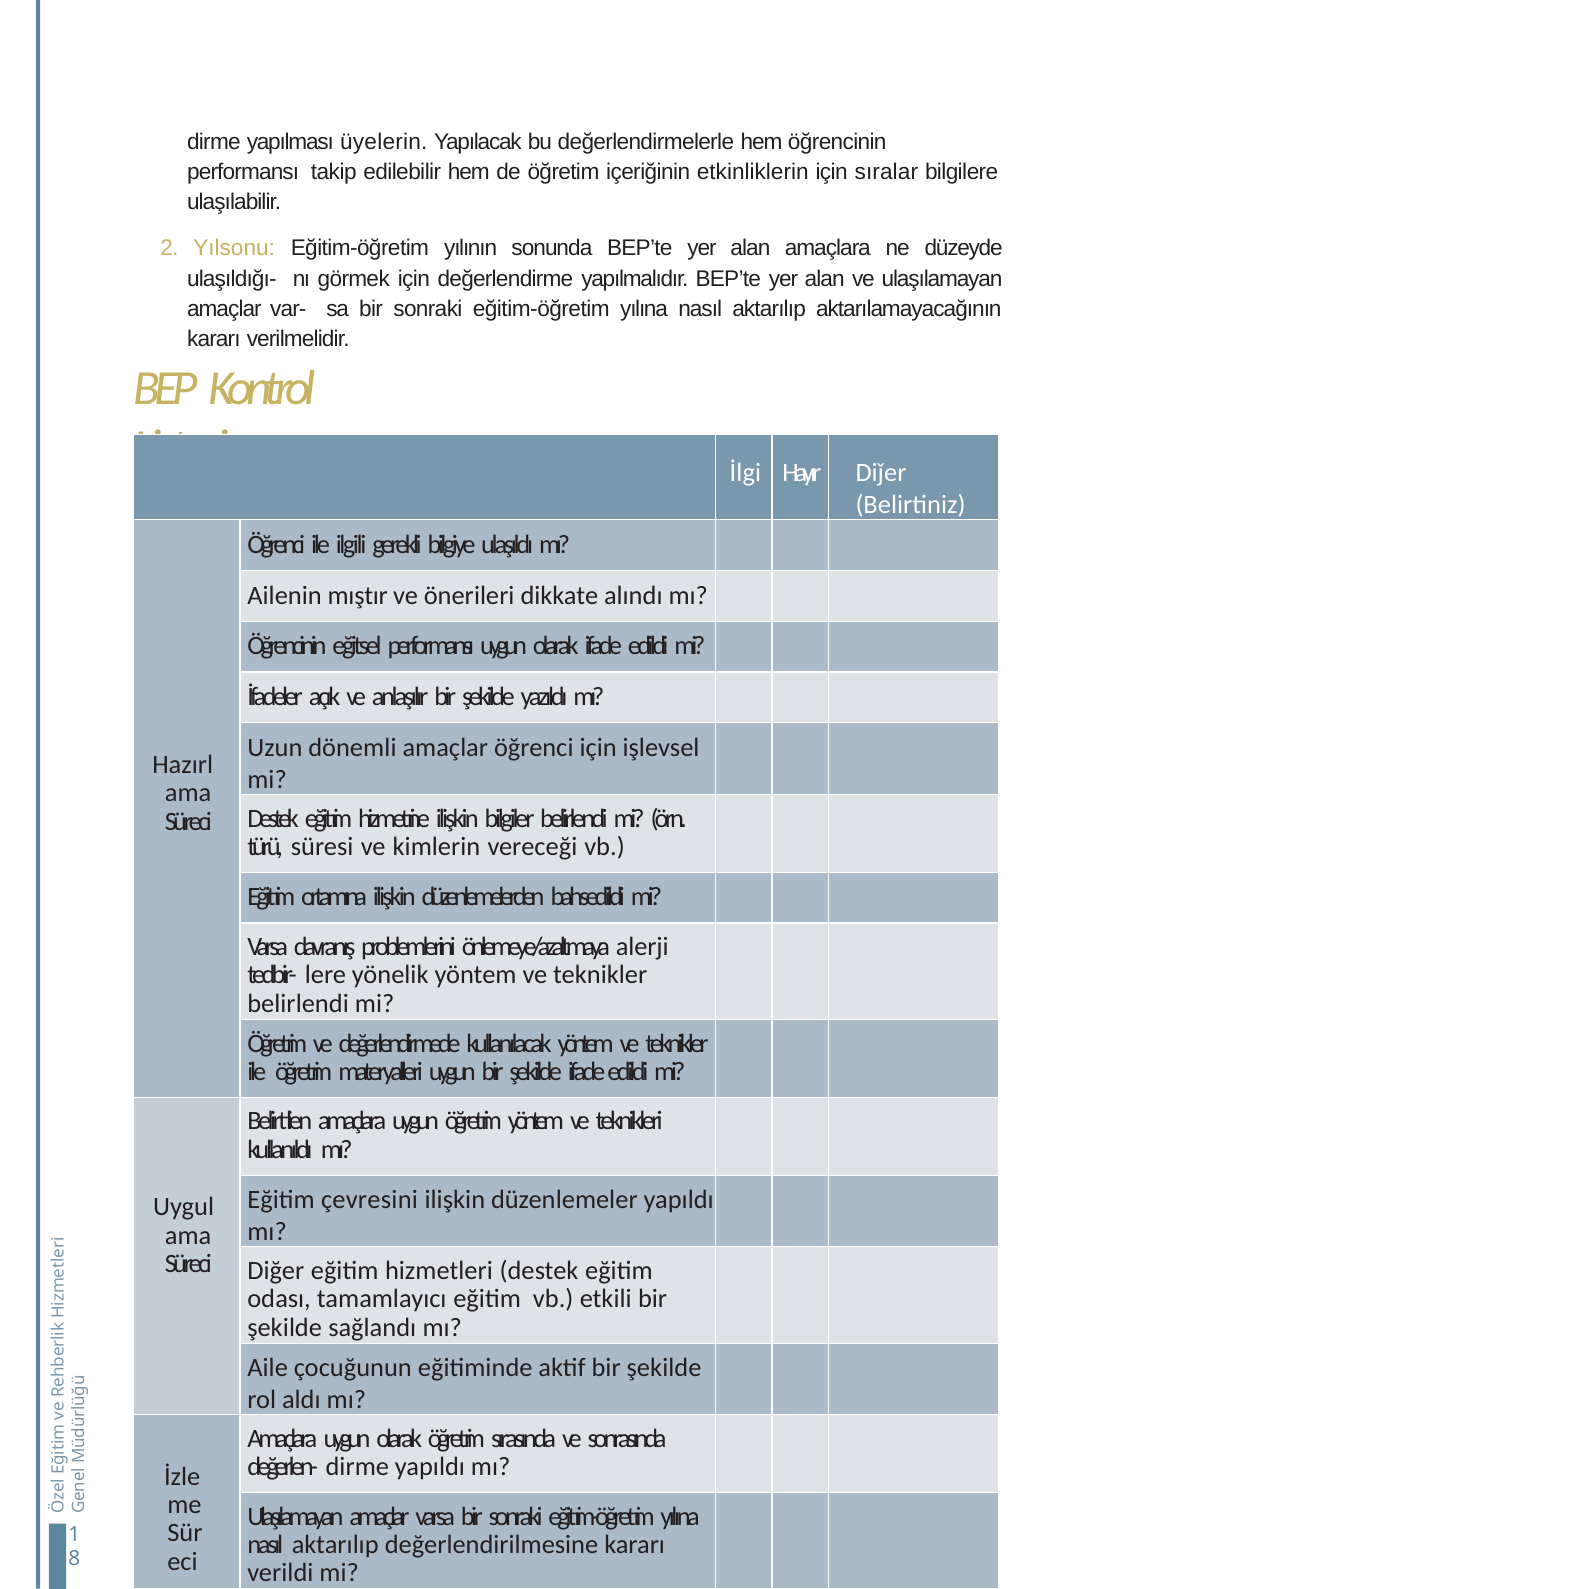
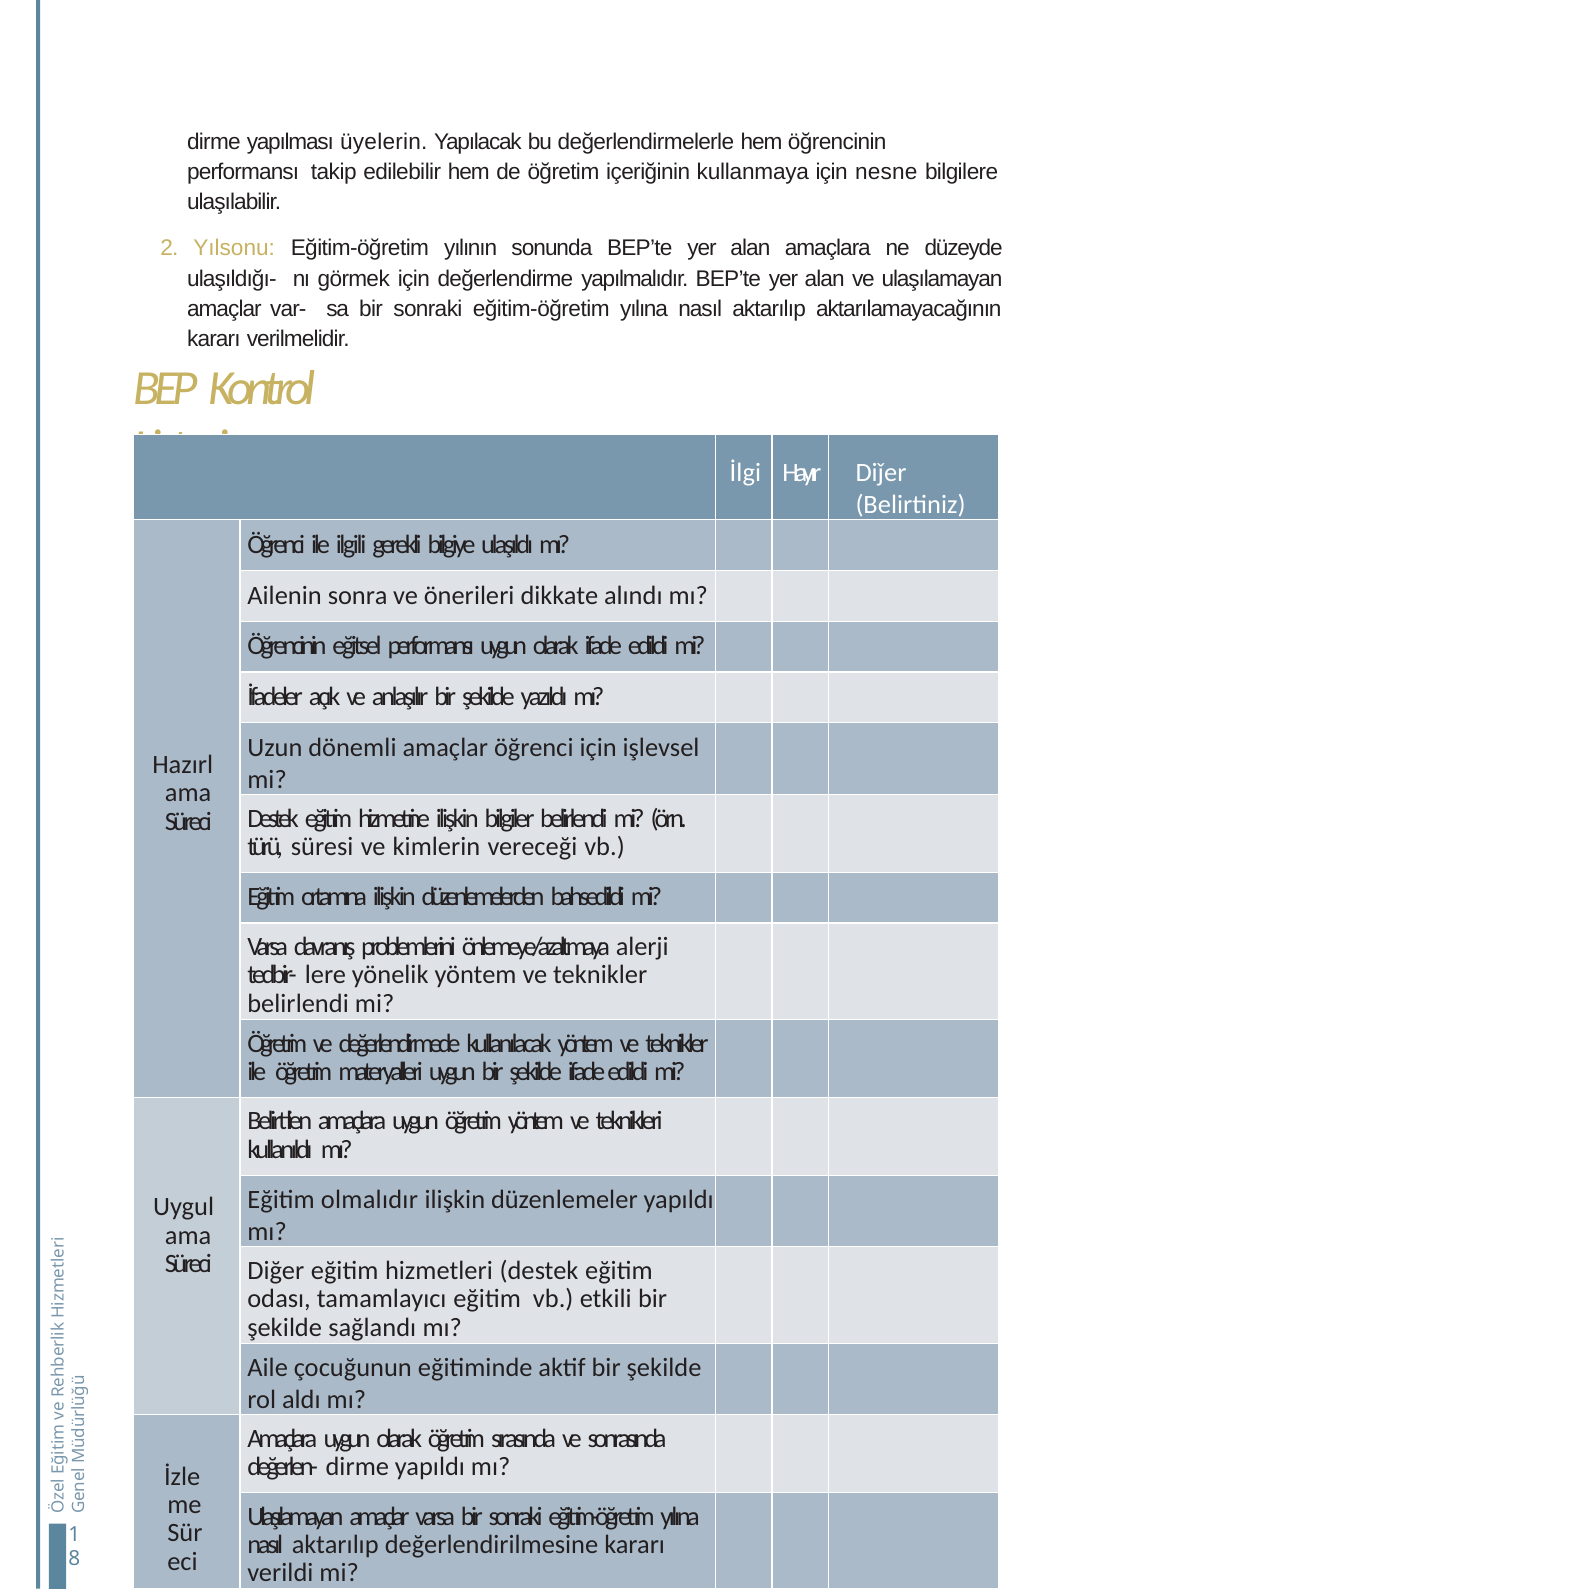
etkinliklerin: etkinliklerin -> kullanmaya
sıralar: sıralar -> nesne
mıştır: mıştır -> sonra
çevresini: çevresini -> olmalıdır
